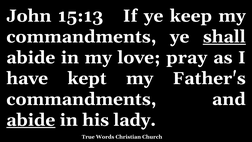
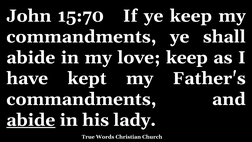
15:13: 15:13 -> 15:70
shall underline: present -> none
love pray: pray -> keep
